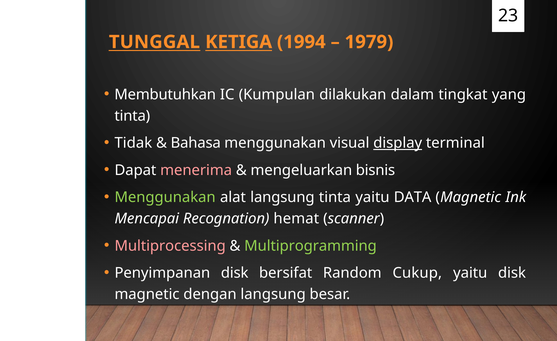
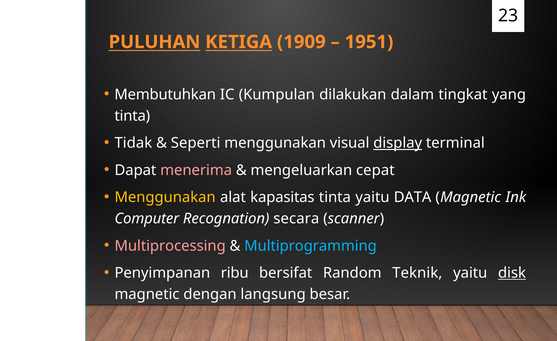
TUNGGAL: TUNGGAL -> PULUHAN
1994: 1994 -> 1909
1979: 1979 -> 1951
Bahasa: Bahasa -> Seperti
bisnis: bisnis -> cepat
Menggunakan at (165, 197) colour: light green -> yellow
alat langsung: langsung -> kapasitas
Mencapai: Mencapai -> Computer
hemat: hemat -> secara
Multiprogramming colour: light green -> light blue
Penyimpanan disk: disk -> ribu
Cukup: Cukup -> Teknik
disk at (512, 273) underline: none -> present
